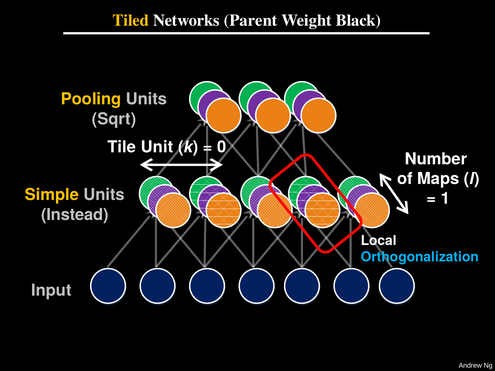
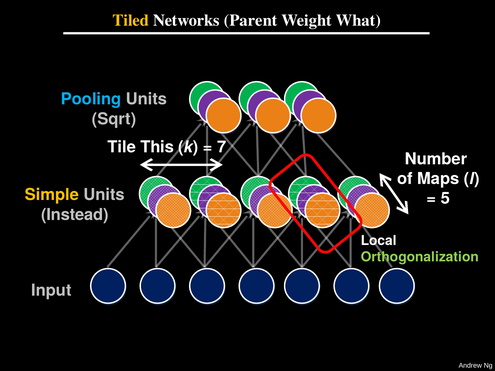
Black: Black -> What
Pooling colour: yellow -> light blue
Unit: Unit -> This
0: 0 -> 7
1: 1 -> 5
Orthogonalization colour: light blue -> light green
